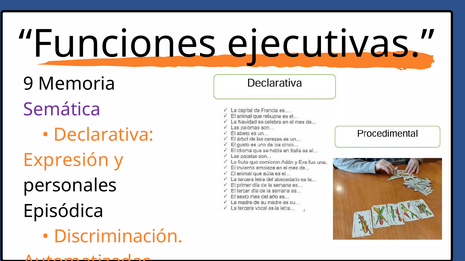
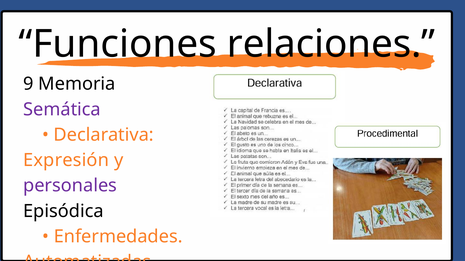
ejecutivas: ejecutivas -> relaciones
personales colour: black -> purple
Discriminación: Discriminación -> Enfermedades
